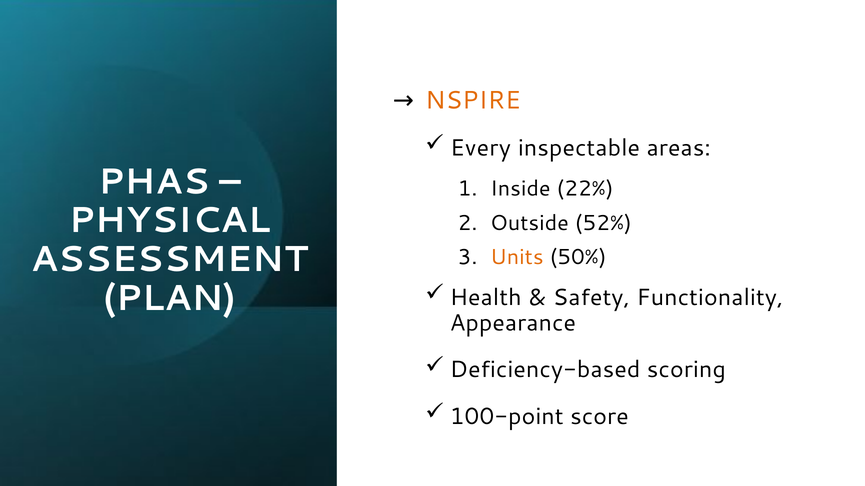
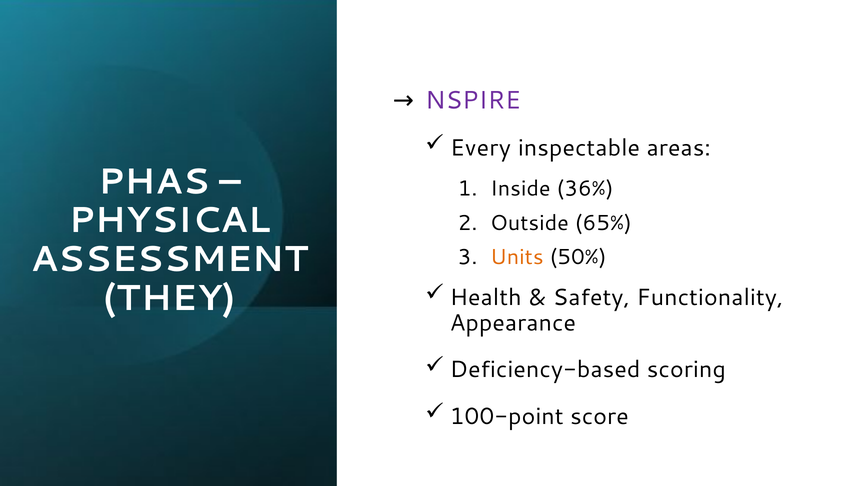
NSPIRE colour: orange -> purple
22%: 22% -> 36%
52%: 52% -> 65%
PLAN: PLAN -> THEY
